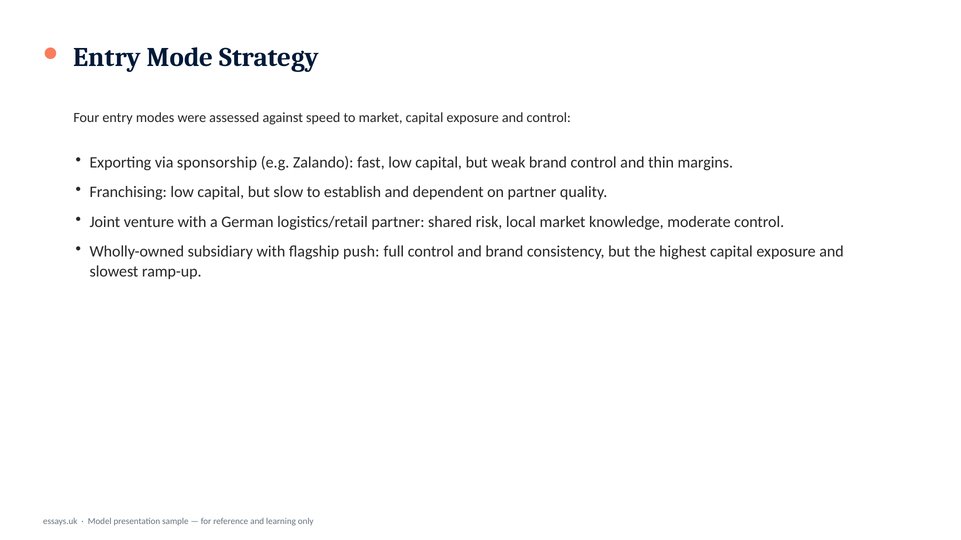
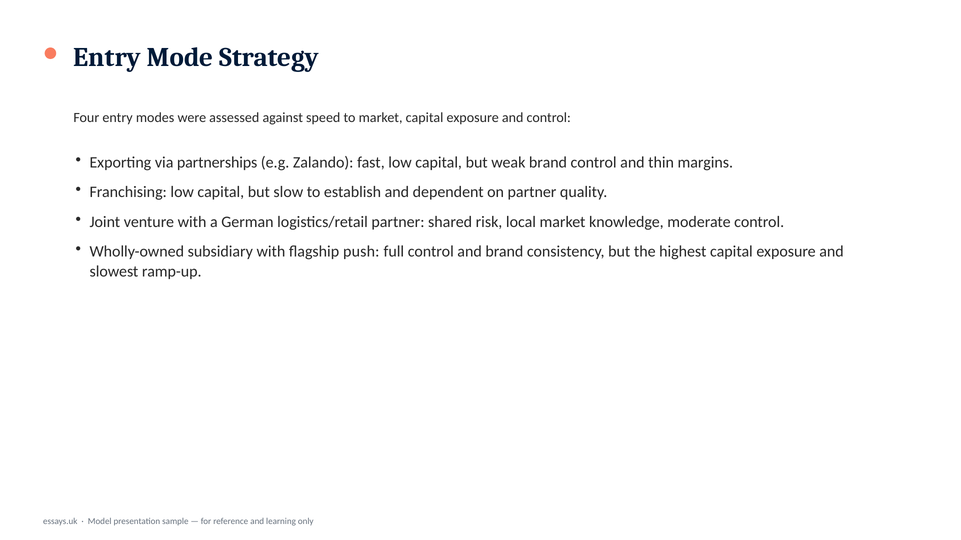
sponsorship: sponsorship -> partnerships
